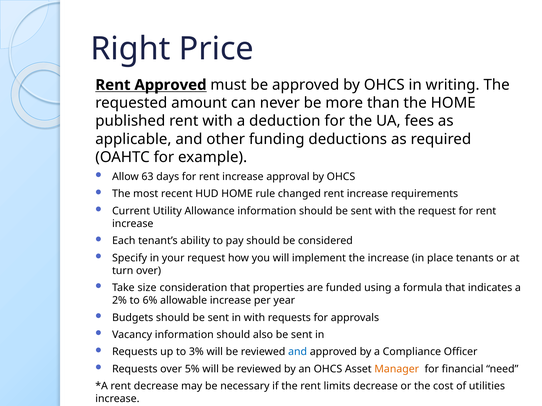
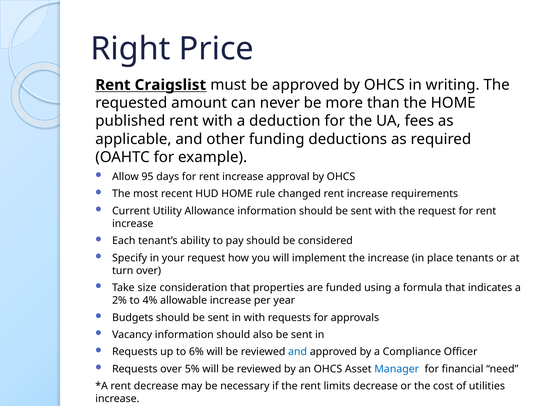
Rent Approved: Approved -> Craigslist
63: 63 -> 95
6%: 6% -> 4%
3%: 3% -> 6%
Manager colour: orange -> blue
